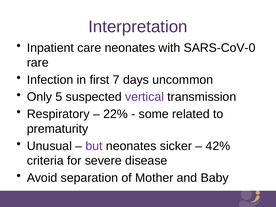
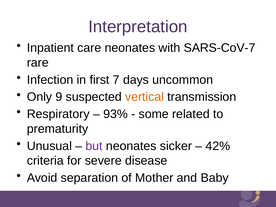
SARS-CoV-0: SARS-CoV-0 -> SARS-CoV-7
5: 5 -> 9
vertical colour: purple -> orange
22%: 22% -> 93%
